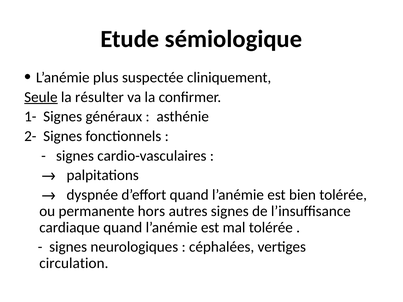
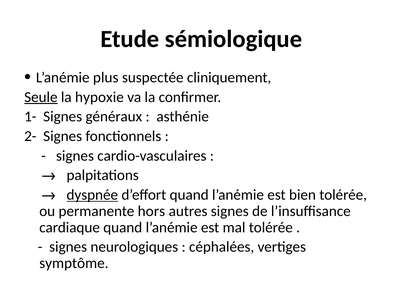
résulter: résulter -> hypoxie
dyspnée underline: none -> present
circulation: circulation -> symptôme
